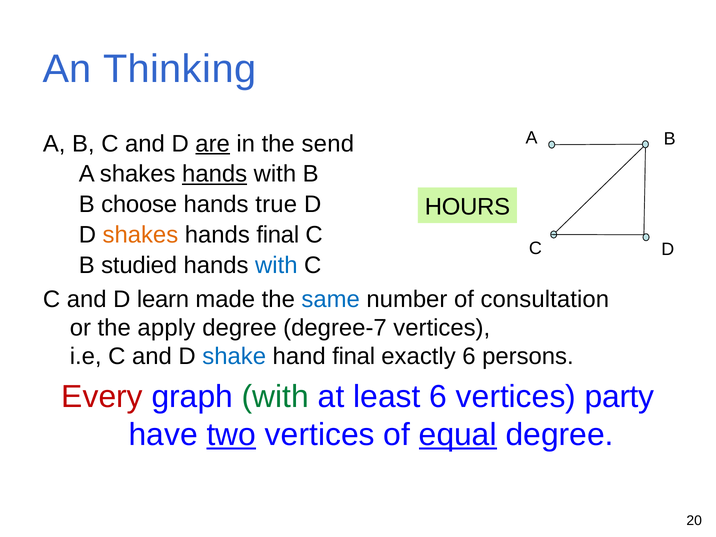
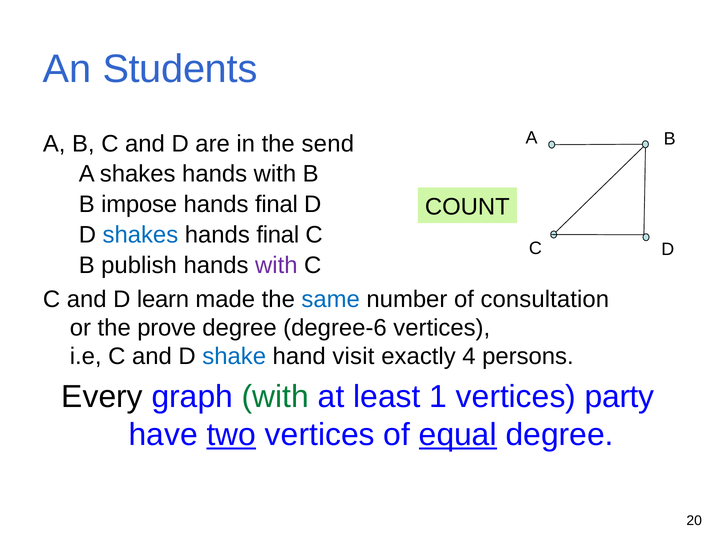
Thinking: Thinking -> Students
are underline: present -> none
hands at (215, 174) underline: present -> none
choose: choose -> impose
true at (276, 204): true -> final
HOURS: HOURS -> COUNT
shakes at (140, 235) colour: orange -> blue
studied: studied -> publish
with at (276, 265) colour: blue -> purple
apply: apply -> prove
degree-7: degree-7 -> degree-6
hand final: final -> visit
exactly 6: 6 -> 4
Every colour: red -> black
least 6: 6 -> 1
